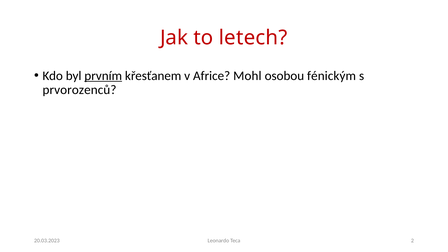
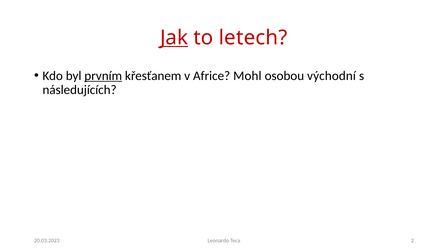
Jak underline: none -> present
fénickým: fénickým -> východní
prvorozenců: prvorozenců -> následujících
